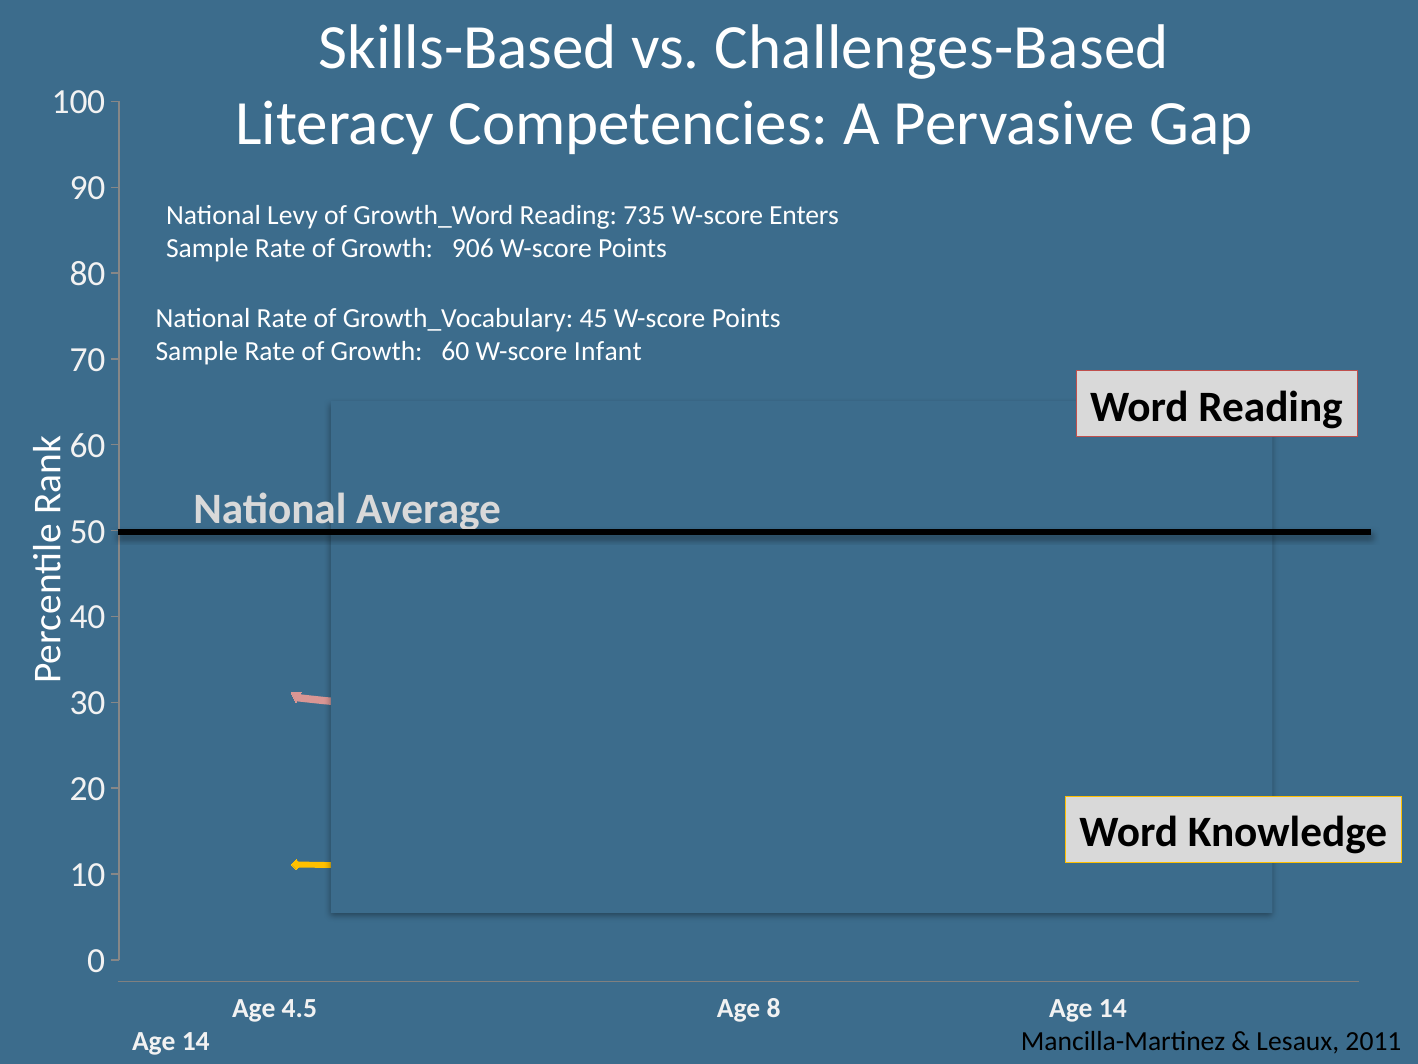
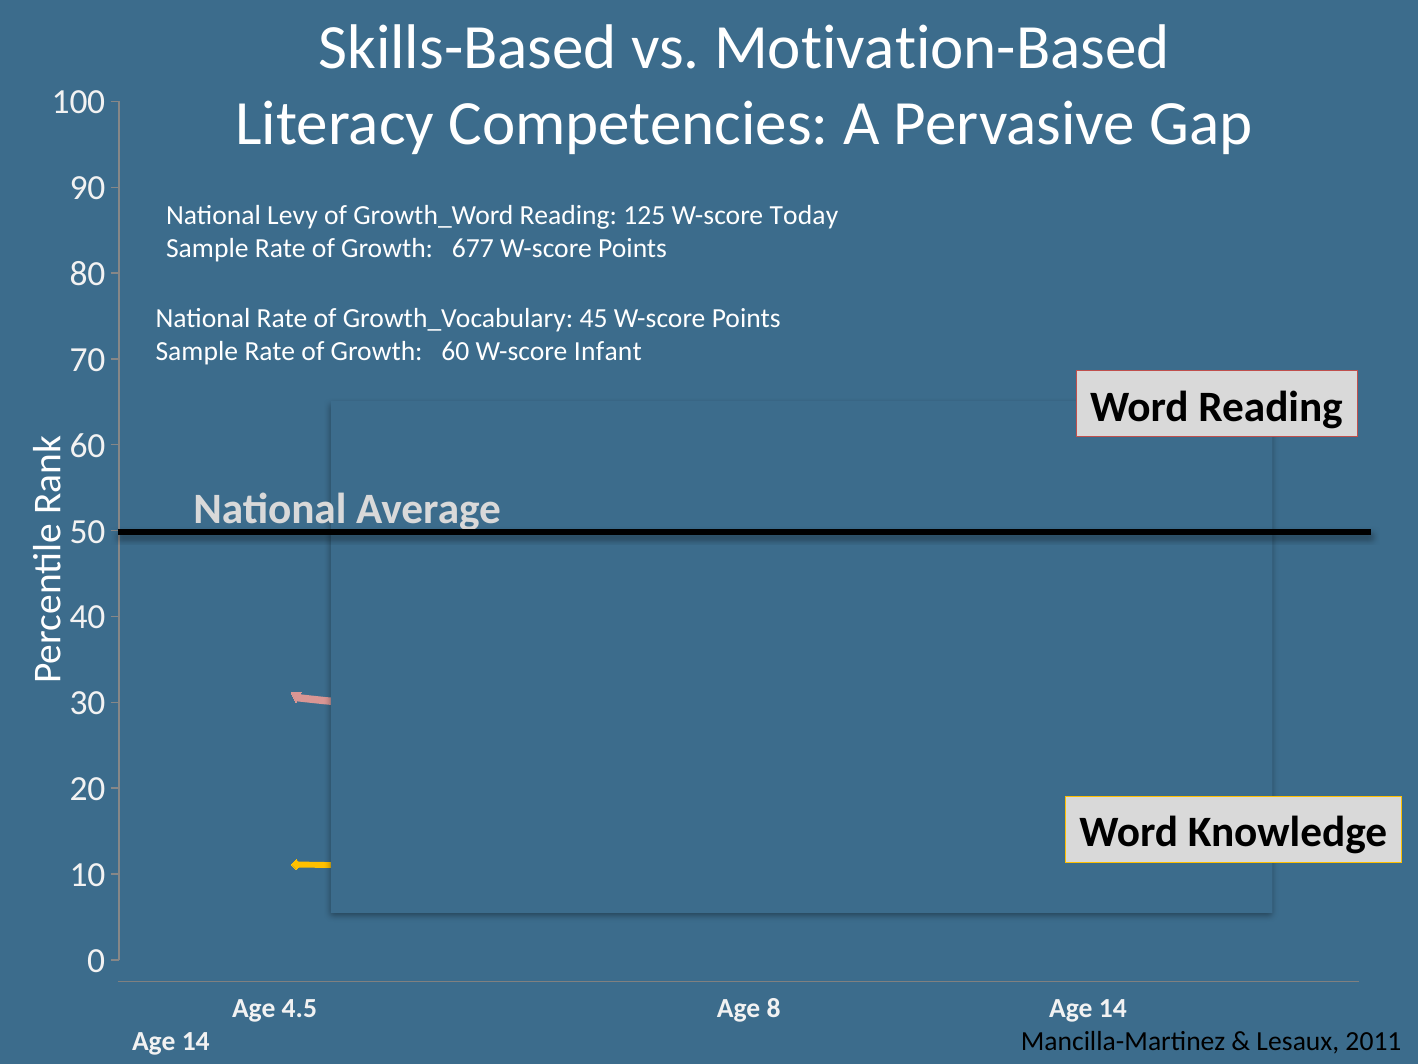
Challenges-Based: Challenges-Based -> Motivation-Based
735: 735 -> 125
Enters: Enters -> Today
906: 906 -> 677
